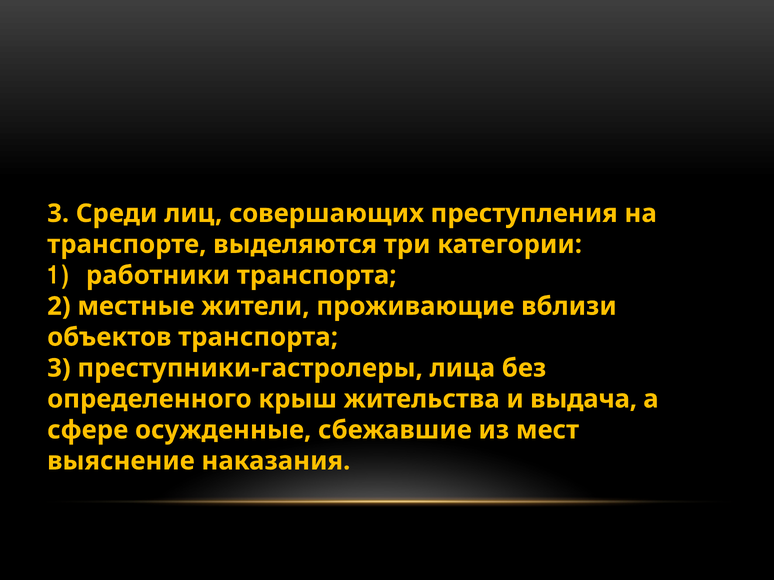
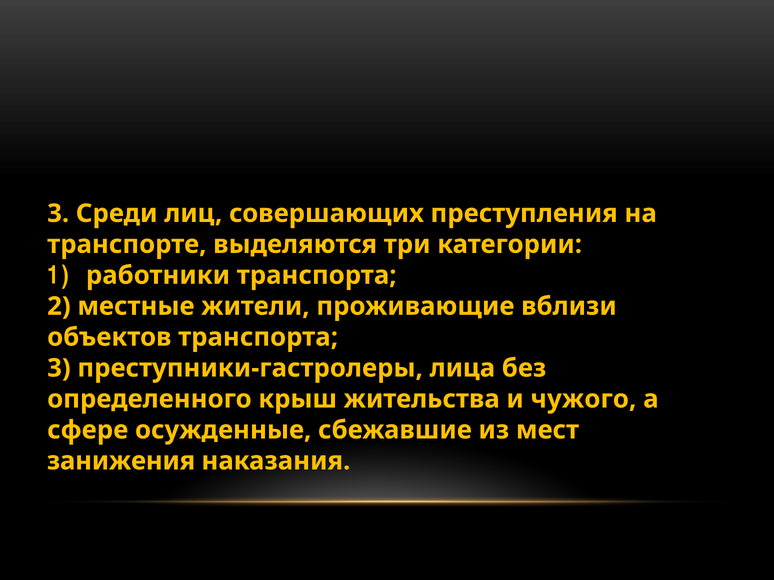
выдача: выдача -> чужого
выяснение: выяснение -> занижения
